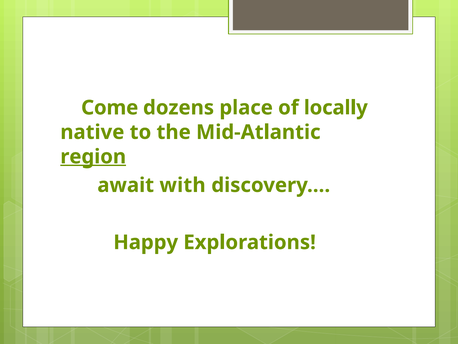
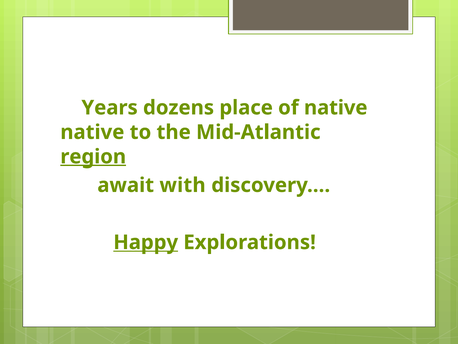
Come: Come -> Years
of locally: locally -> native
Happy underline: none -> present
